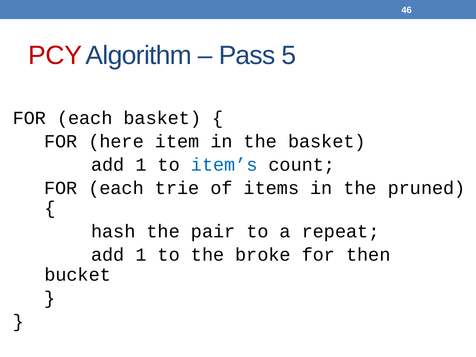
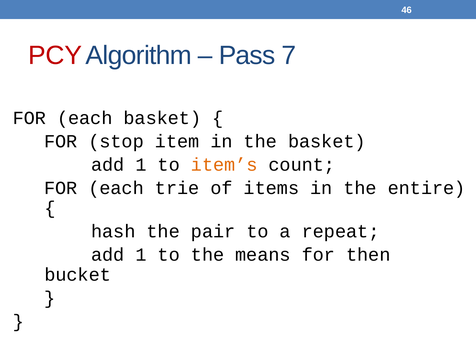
5: 5 -> 7
here: here -> stop
item’s colour: blue -> orange
pruned: pruned -> entire
broke: broke -> means
